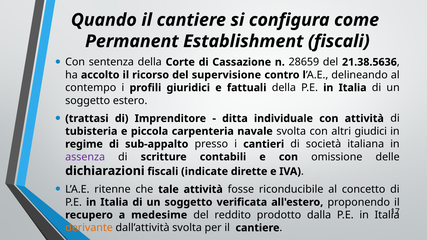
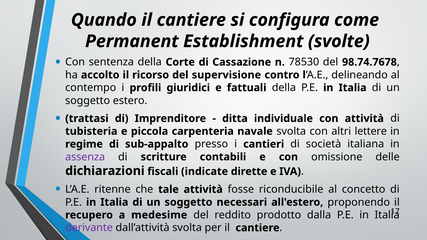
Establishment fiscali: fiscali -> svolte
28659: 28659 -> 78530
21.38.5636: 21.38.5636 -> 98.74.7678
giudici: giudici -> lettere
verificata: verificata -> necessari
derivante colour: orange -> purple
